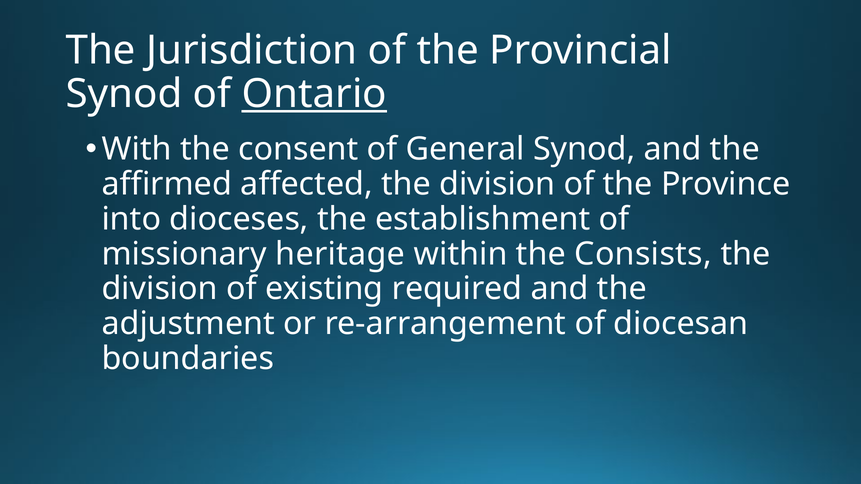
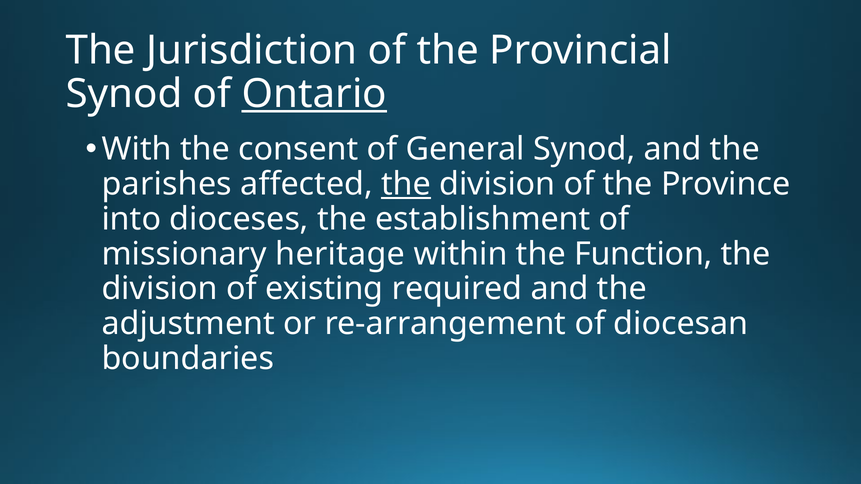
affirmed: affirmed -> parishes
the at (406, 184) underline: none -> present
Consists: Consists -> Function
